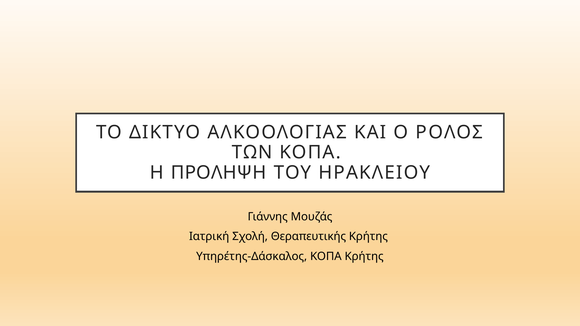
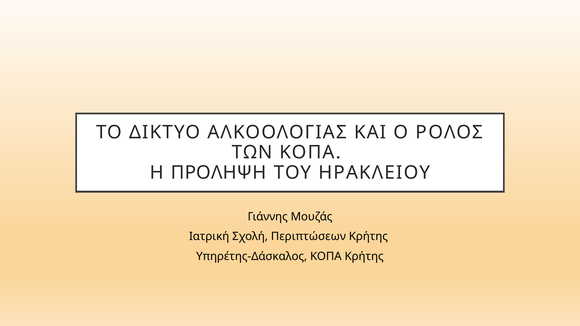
Θεραπευτικής: Θεραπευτικής -> Περιπτώσεων
